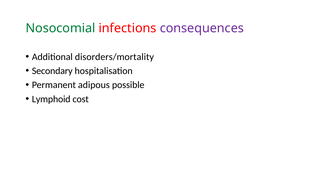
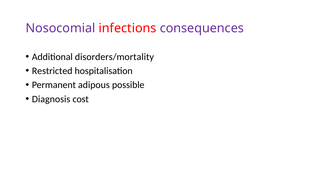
Nosocomial colour: green -> purple
Secondary: Secondary -> Restricted
Lymphoid: Lymphoid -> Diagnosis
